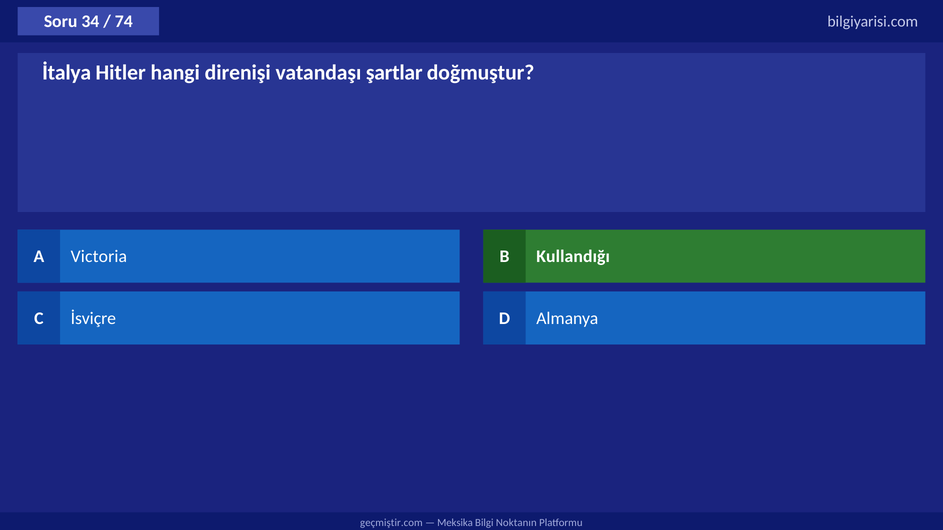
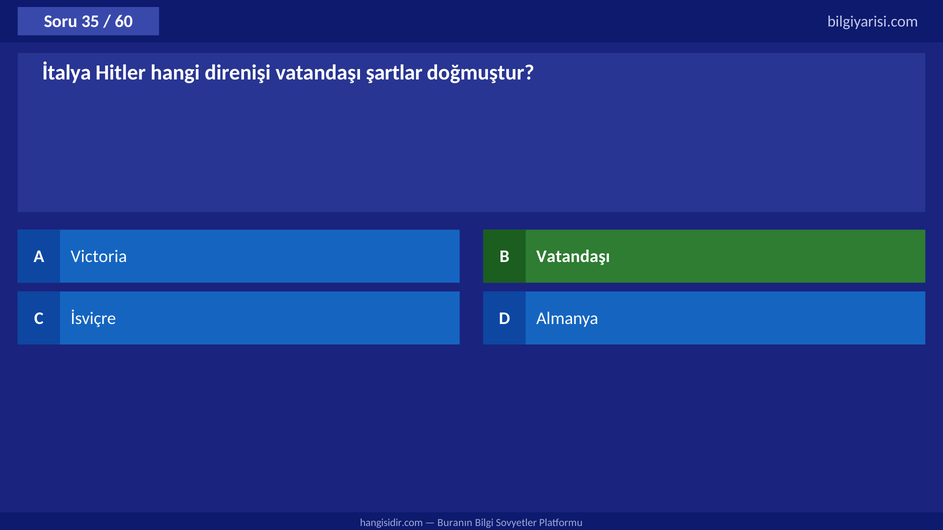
34: 34 -> 35
74: 74 -> 60
B Kullandığı: Kullandığı -> Vatandaşı
geçmiştir.com: geçmiştir.com -> hangisidir.com
Meksika: Meksika -> Buranın
Noktanın: Noktanın -> Sovyetler
